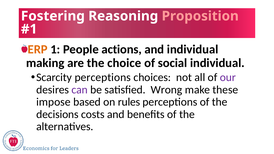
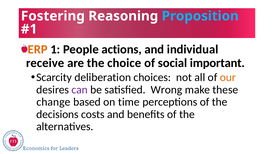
Proposition colour: pink -> light blue
making: making -> receive
social individual: individual -> important
Scarcity perceptions: perceptions -> deliberation
our colour: purple -> orange
impose: impose -> change
rules: rules -> time
